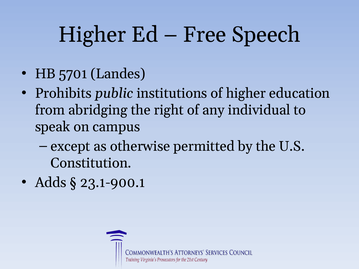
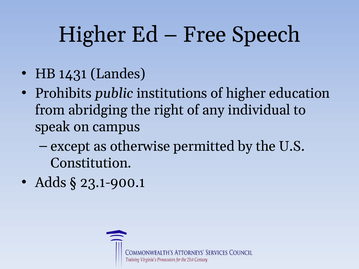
5701: 5701 -> 1431
